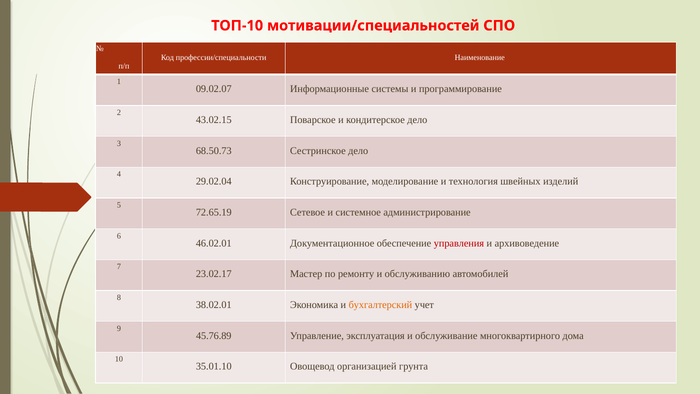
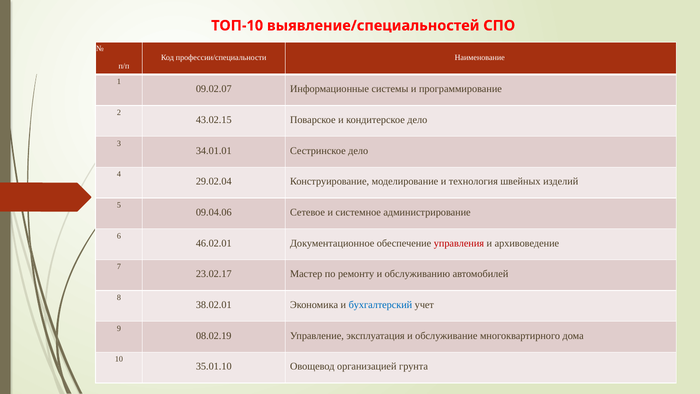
мотивации/специальностей: мотивации/специальностей -> выявление/специальностей
68.50.73: 68.50.73 -> 34.01.01
72.65.19: 72.65.19 -> 09.04.06
бухгалтерский colour: orange -> blue
45.76.89: 45.76.89 -> 08.02.19
